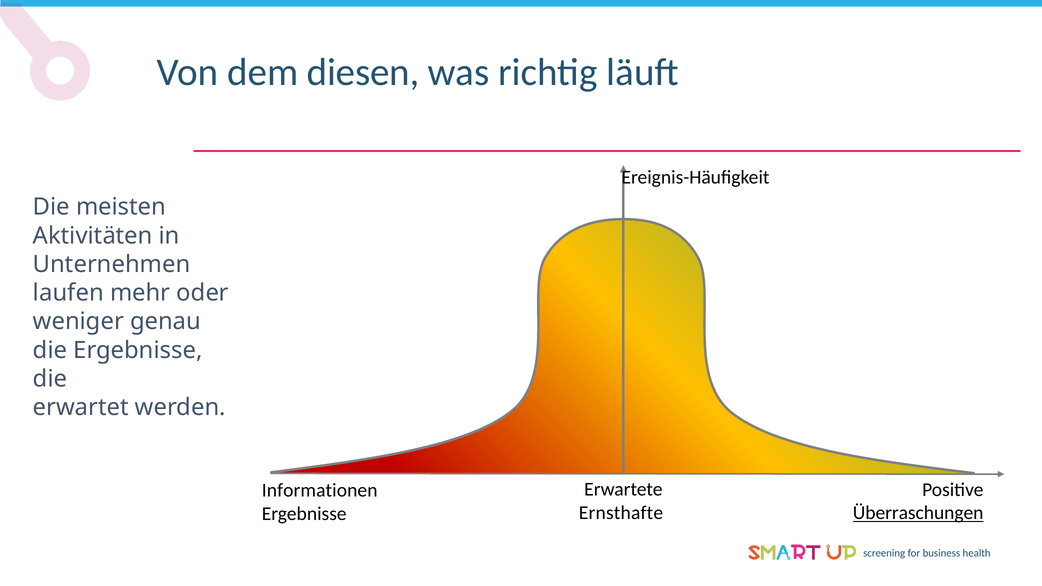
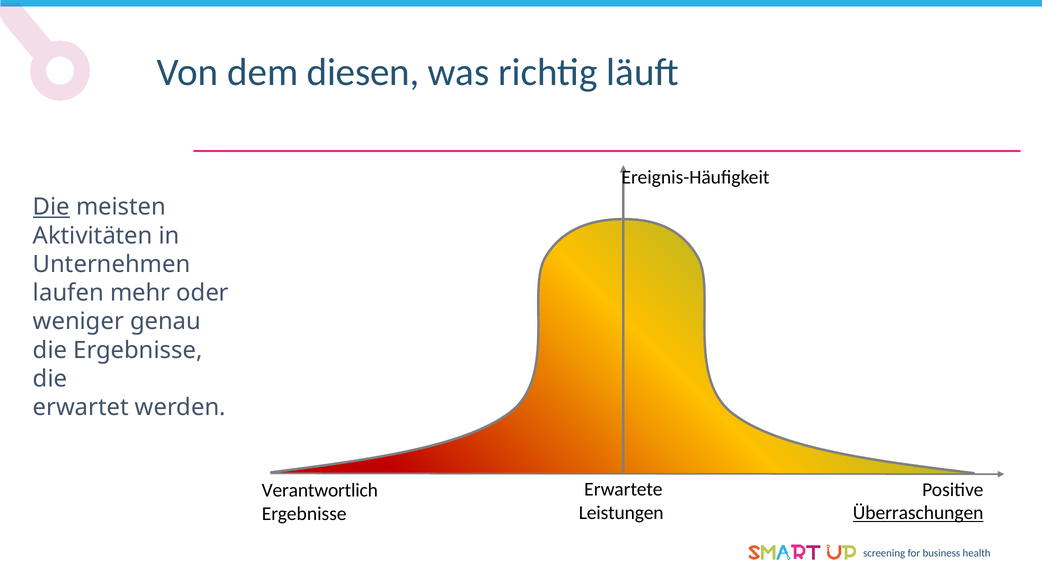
Die at (51, 207) underline: none -> present
Informationen: Informationen -> Verantwortlich
Ernsthafte: Ernsthafte -> Leistungen
